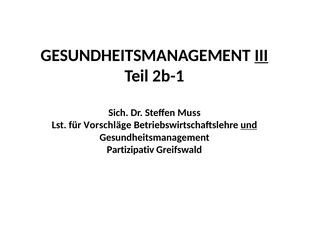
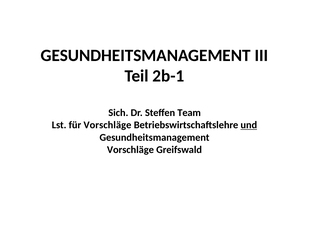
III underline: present -> none
Muss: Muss -> Team
Partizipativ at (130, 150): Partizipativ -> Vorschläge
